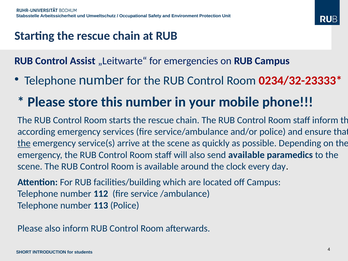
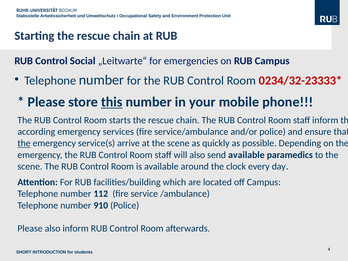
Assist: Assist -> Social
this underline: none -> present
113: 113 -> 910
